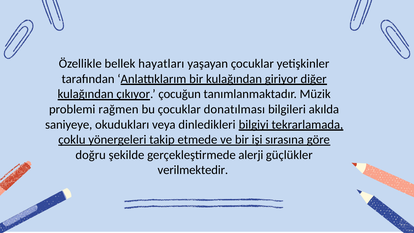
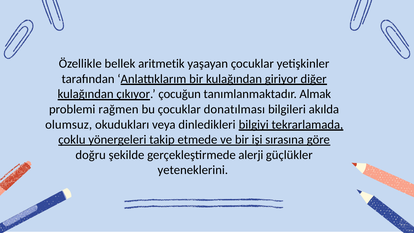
hayatları: hayatları -> aritmetik
Müzik: Müzik -> Almak
saniyeye: saniyeye -> olumsuz
verilmektedir: verilmektedir -> yeteneklerini
